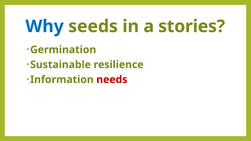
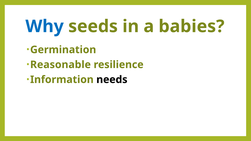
stories: stories -> babies
Sustainable: Sustainable -> Reasonable
needs colour: red -> black
